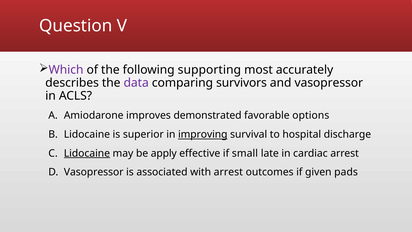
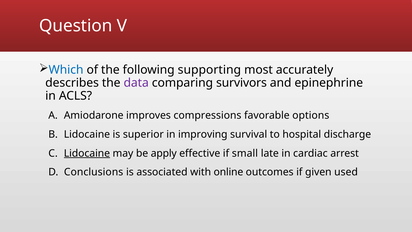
Which colour: purple -> blue
and vasopressor: vasopressor -> epinephrine
demonstrated: demonstrated -> compressions
improving underline: present -> none
Vasopressor at (94, 172): Vasopressor -> Conclusions
with arrest: arrest -> online
pads: pads -> used
